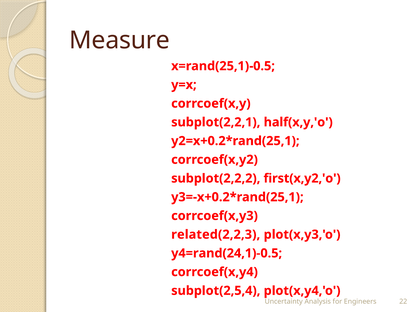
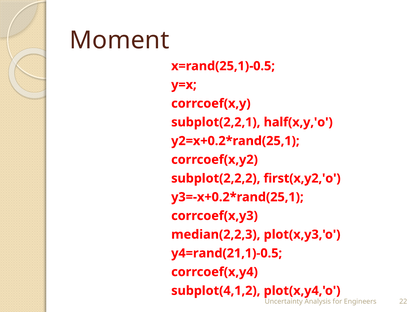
Measure: Measure -> Moment
related(2,2,3: related(2,2,3 -> median(2,2,3
y4=rand(24,1)-0.5: y4=rand(24,1)-0.5 -> y4=rand(21,1)-0.5
subplot(2,5,4: subplot(2,5,4 -> subplot(4,1,2
